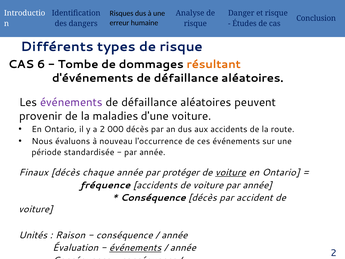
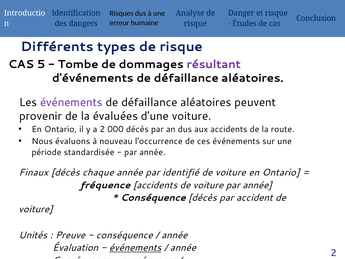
CAS 6: 6 -> 5
résultant colour: orange -> purple
maladies: maladies -> évaluées
protéger: protéger -> identifié
voiture at (231, 172) underline: present -> none
Raison: Raison -> Preuve
